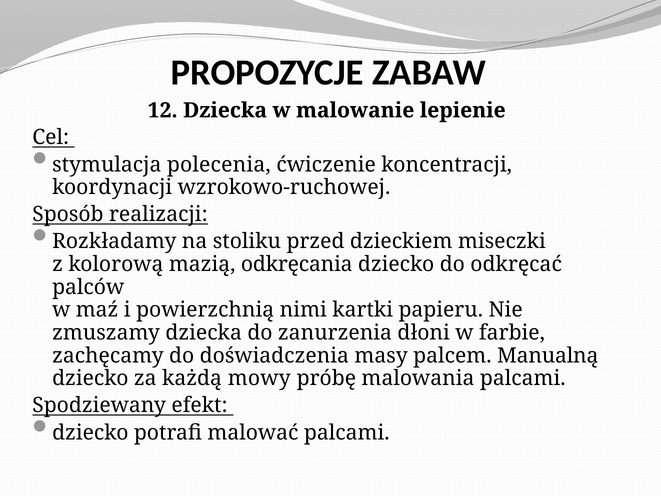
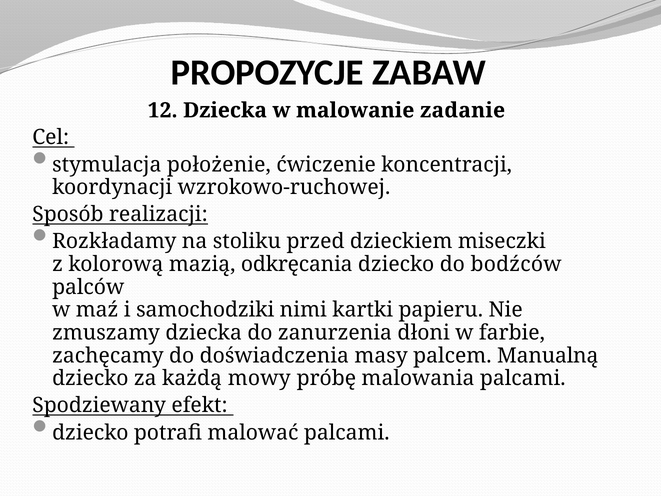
lepienie: lepienie -> zadanie
polecenia: polecenia -> położenie
odkręcać: odkręcać -> bodźców
powierzchnią: powierzchnią -> samochodziki
